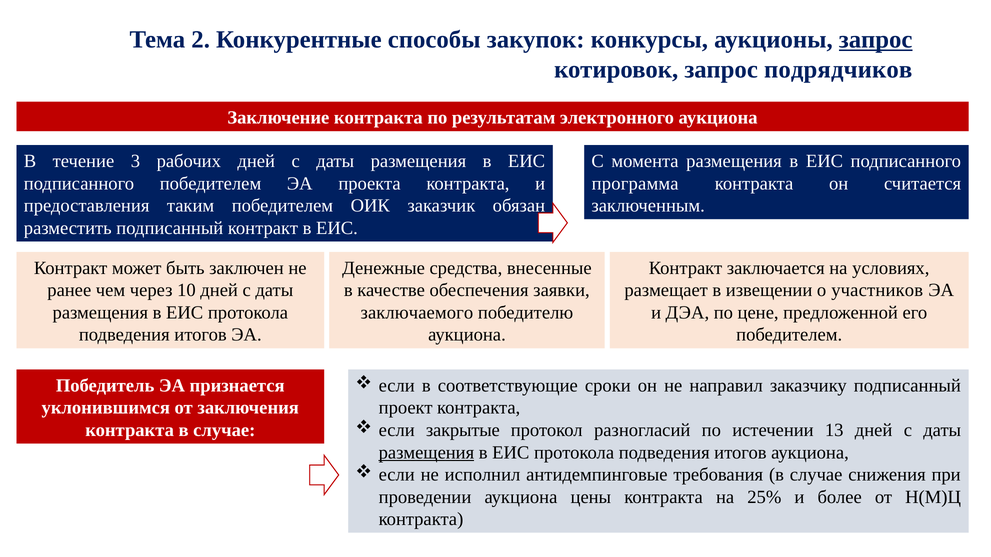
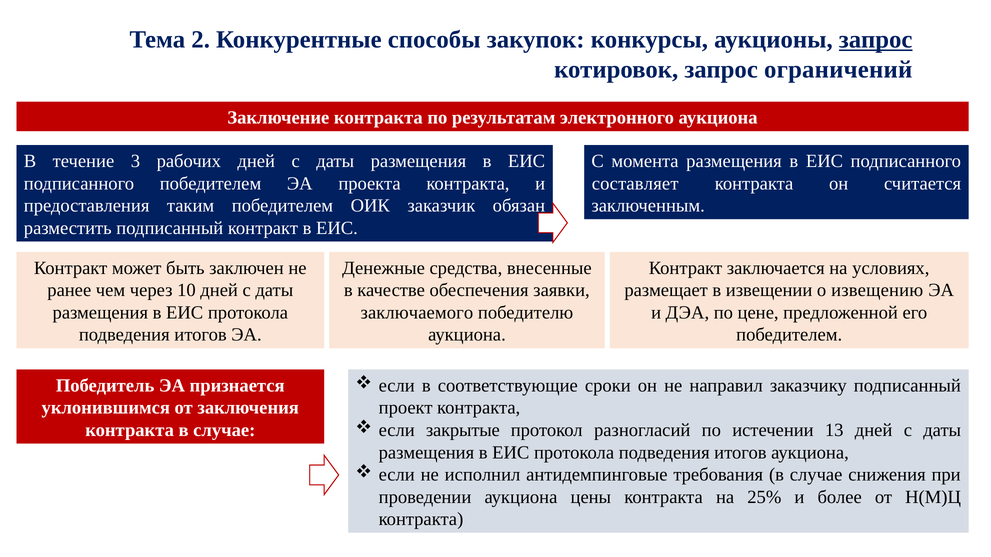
подрядчиков: подрядчиков -> ограничений
программа: программа -> составляет
участников: участников -> извещению
размещения at (426, 453) underline: present -> none
